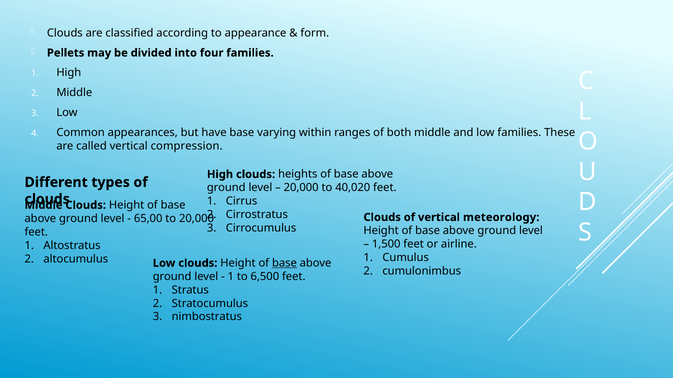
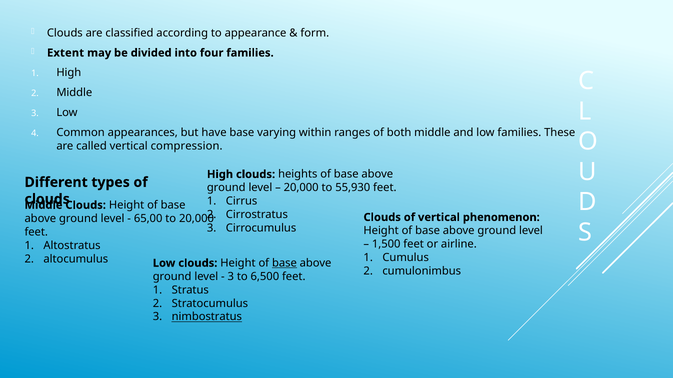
Pellets: Pellets -> Extent
40,020: 40,020 -> 55,930
meteorology: meteorology -> phenomenon
1 at (231, 277): 1 -> 3
nimbostratus underline: none -> present
